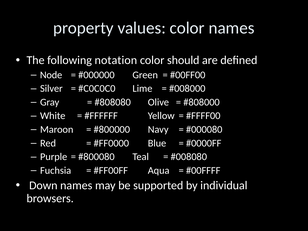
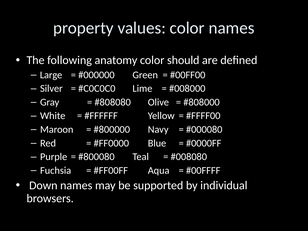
notation: notation -> anatomy
Node: Node -> Large
